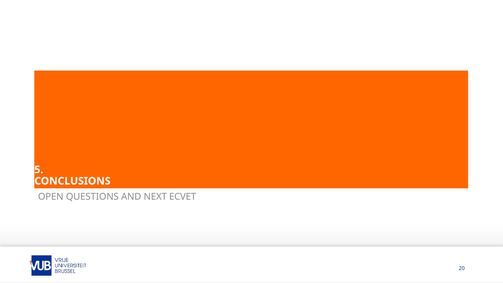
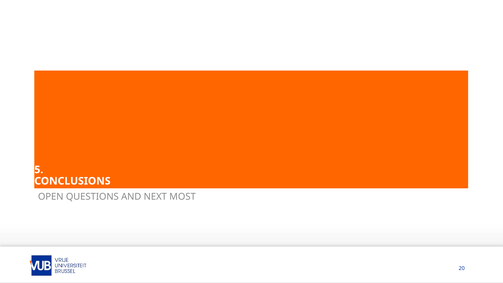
ECVET: ECVET -> MOST
